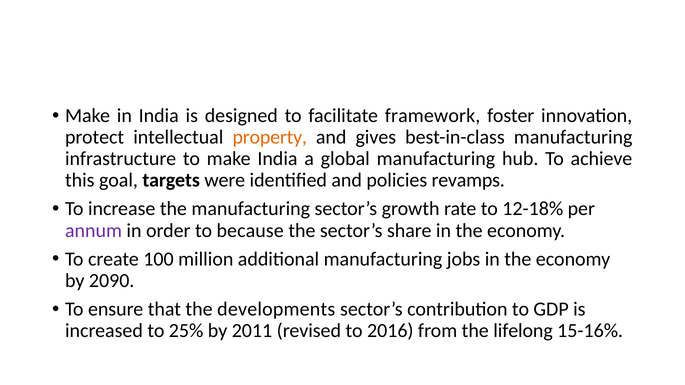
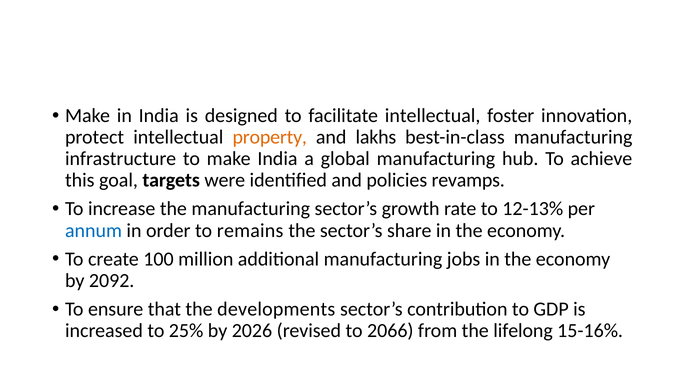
facilitate framework: framework -> intellectual
gives: gives -> lakhs
12-18%: 12-18% -> 12-13%
annum colour: purple -> blue
because: because -> remains
2090: 2090 -> 2092
2011: 2011 -> 2026
2016: 2016 -> 2066
